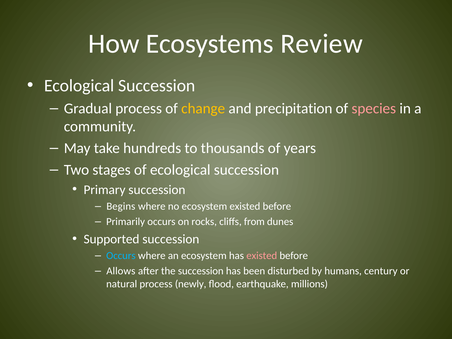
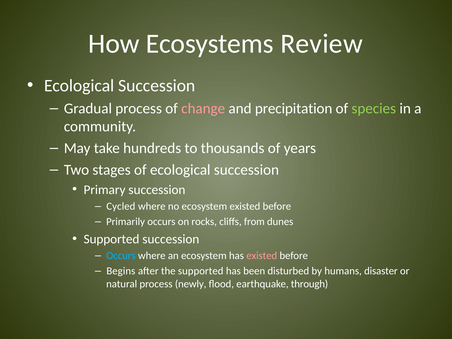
change colour: yellow -> pink
species colour: pink -> light green
Begins: Begins -> Cycled
Allows: Allows -> Begins
the succession: succession -> supported
century: century -> disaster
millions: millions -> through
